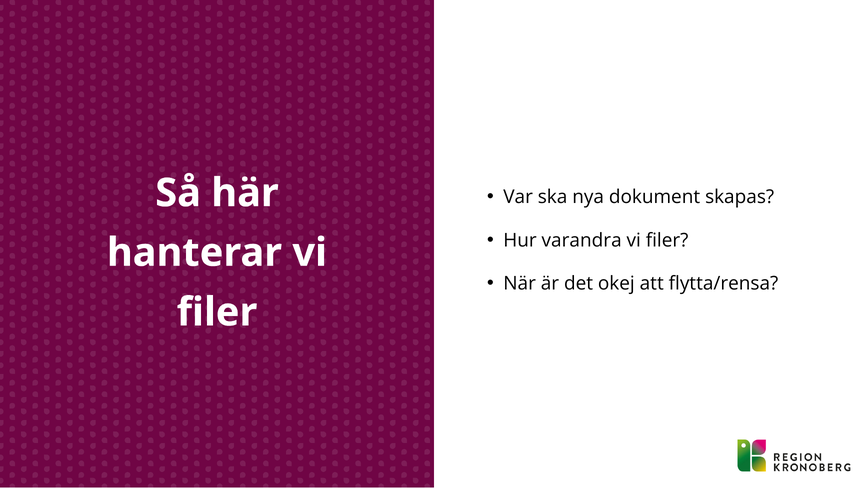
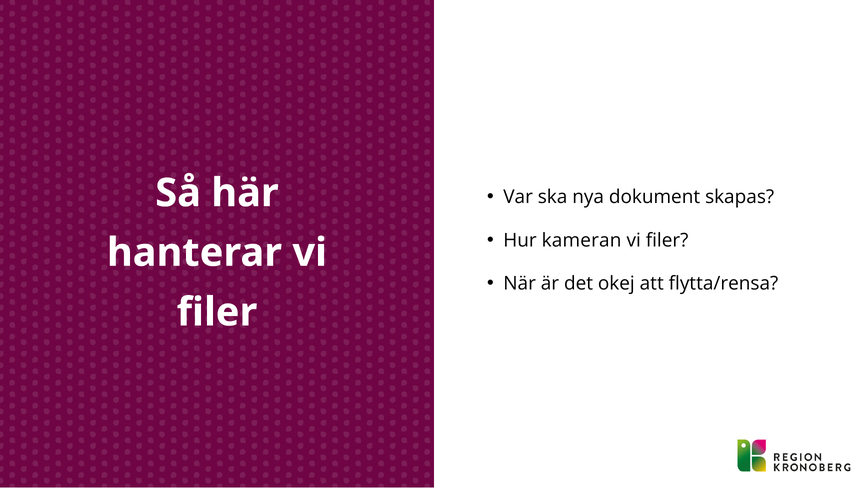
varandra: varandra -> kameran
